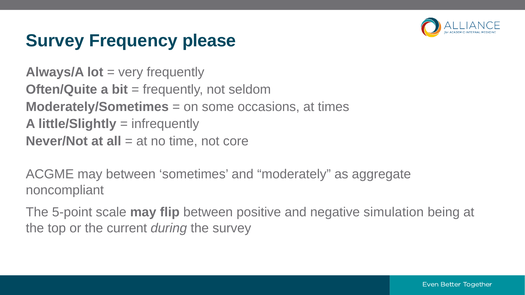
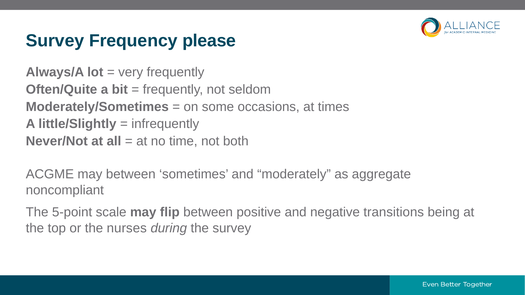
core: core -> both
simulation: simulation -> transitions
current: current -> nurses
